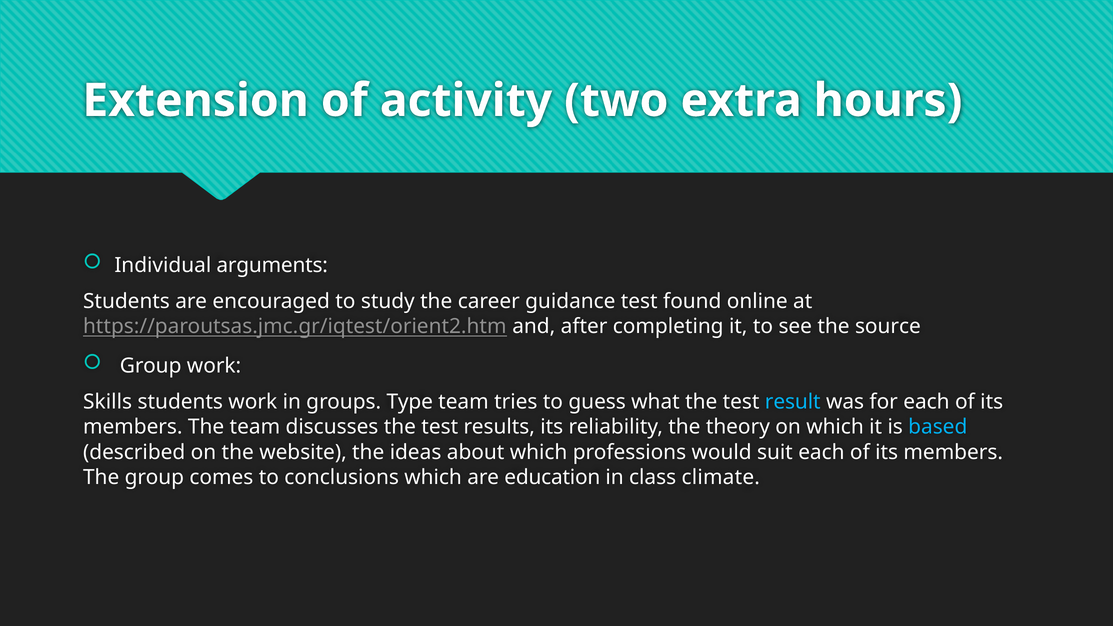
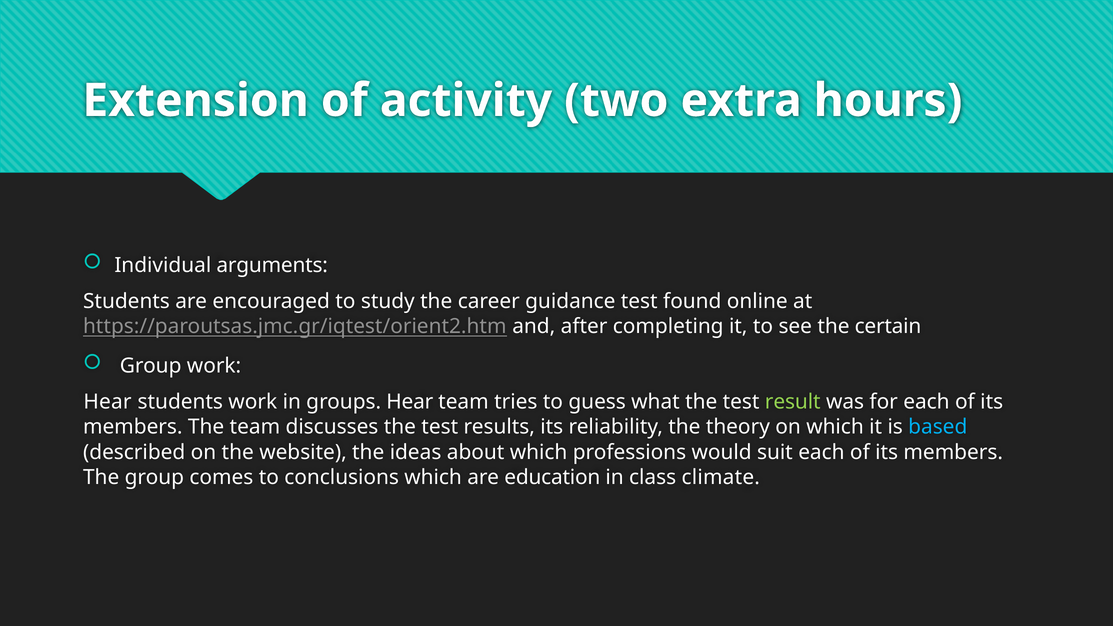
source: source -> certain
Skills at (108, 402): Skills -> Hear
groups Type: Type -> Hear
result colour: light blue -> light green
